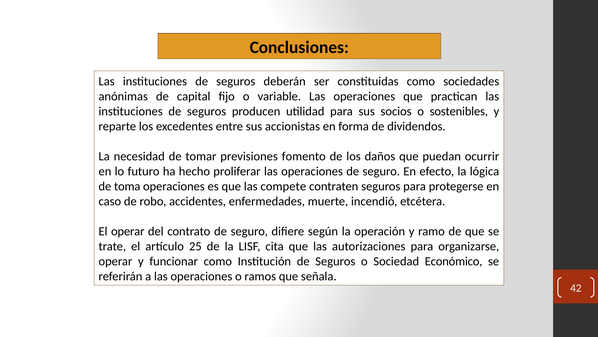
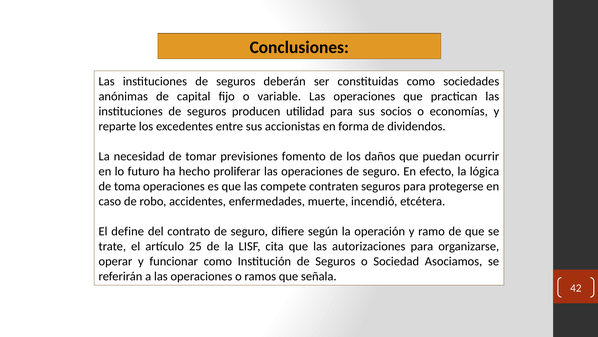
sostenibles: sostenibles -> economías
El operar: operar -> define
Económico: Económico -> Asociamos
